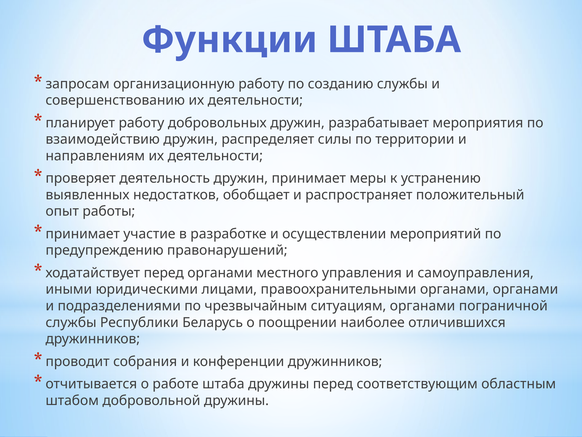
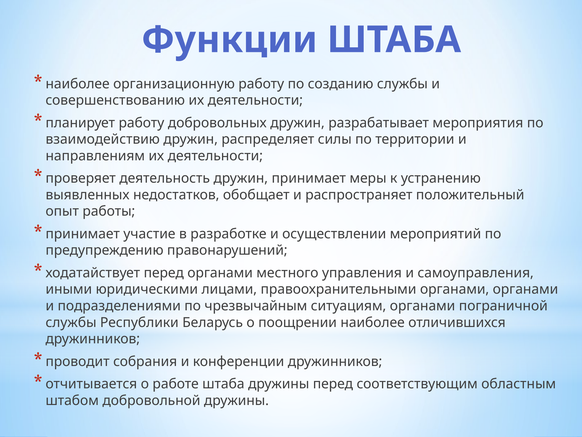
запросам at (78, 84): запросам -> наиболее
